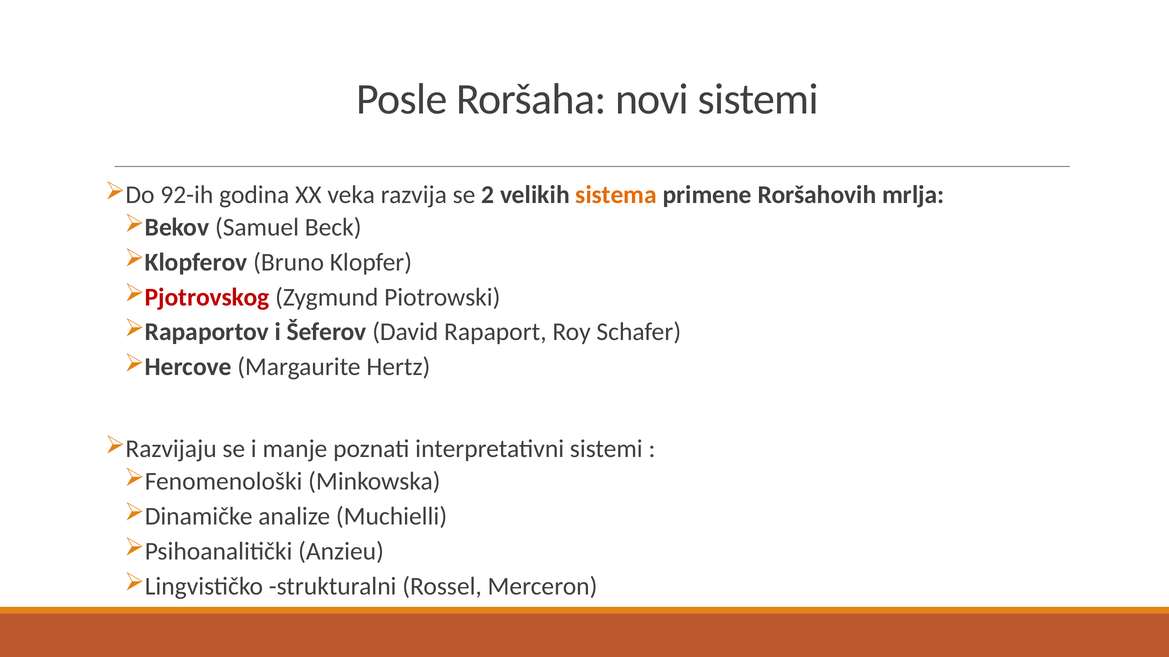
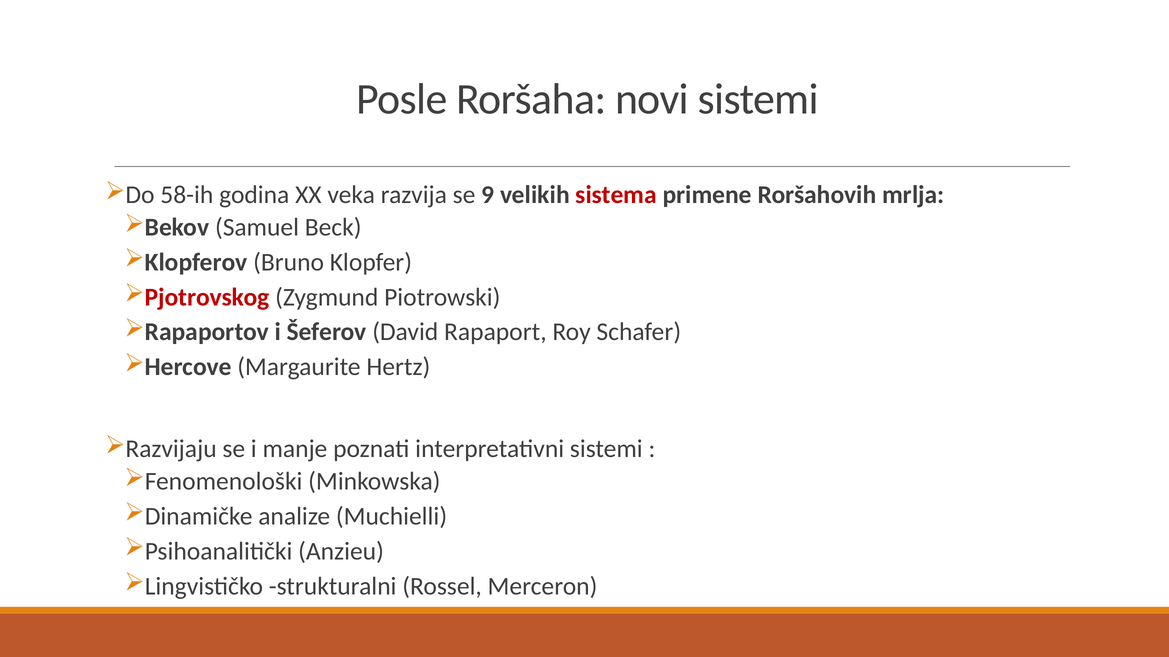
92-ih: 92-ih -> 58-ih
2: 2 -> 9
sistema colour: orange -> red
